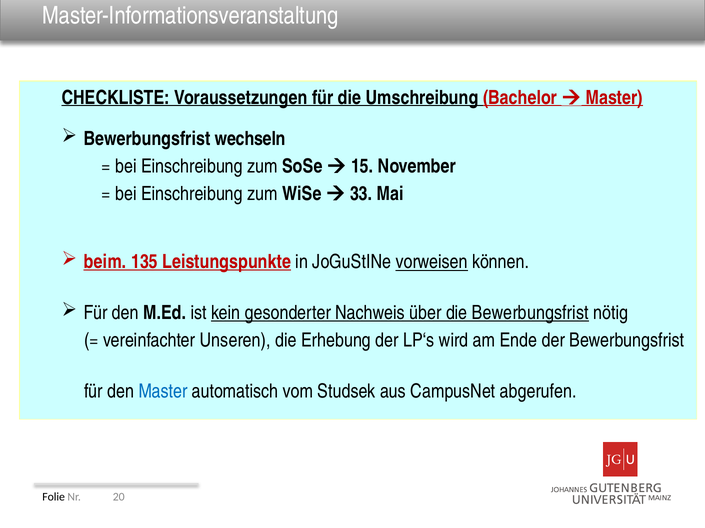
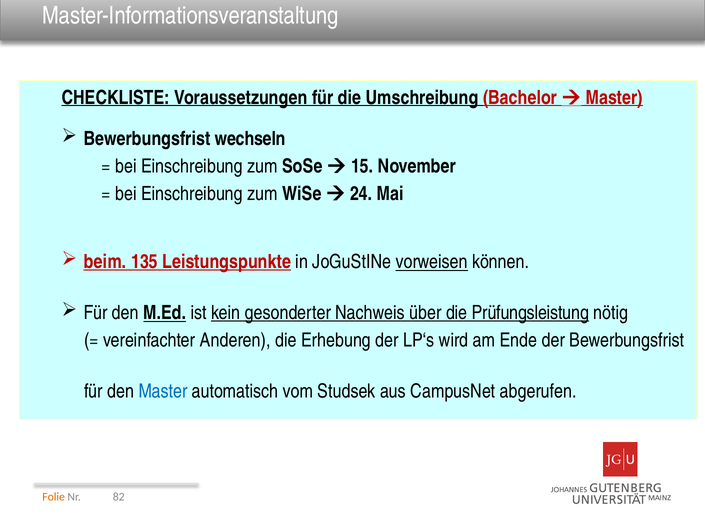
33: 33 -> 24
M.Ed underline: none -> present
die Bewerbungsfrist: Bewerbungsfrist -> Prüfungsleistung
Unseren: Unseren -> Anderen
Folie colour: black -> orange
20: 20 -> 82
